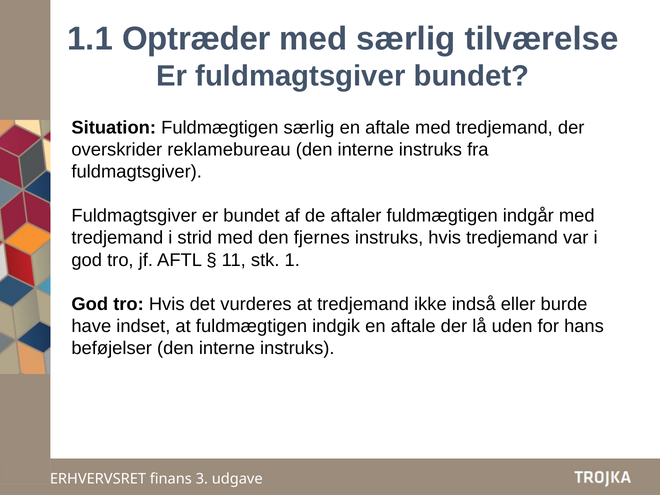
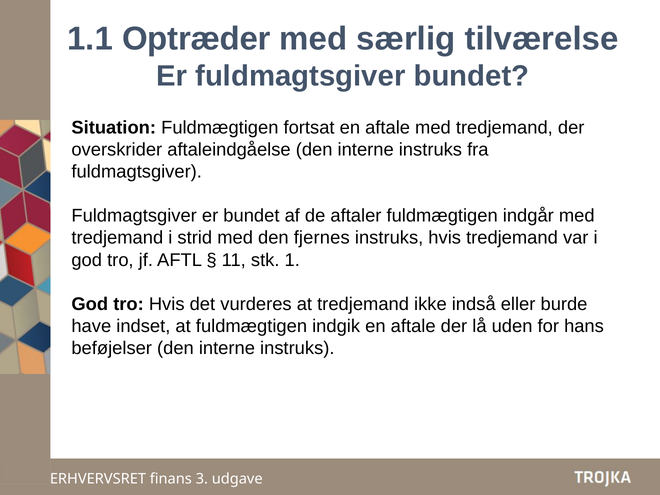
Fuldmægtigen særlig: særlig -> fortsat
reklamebureau: reklamebureau -> aftaleindgåelse
